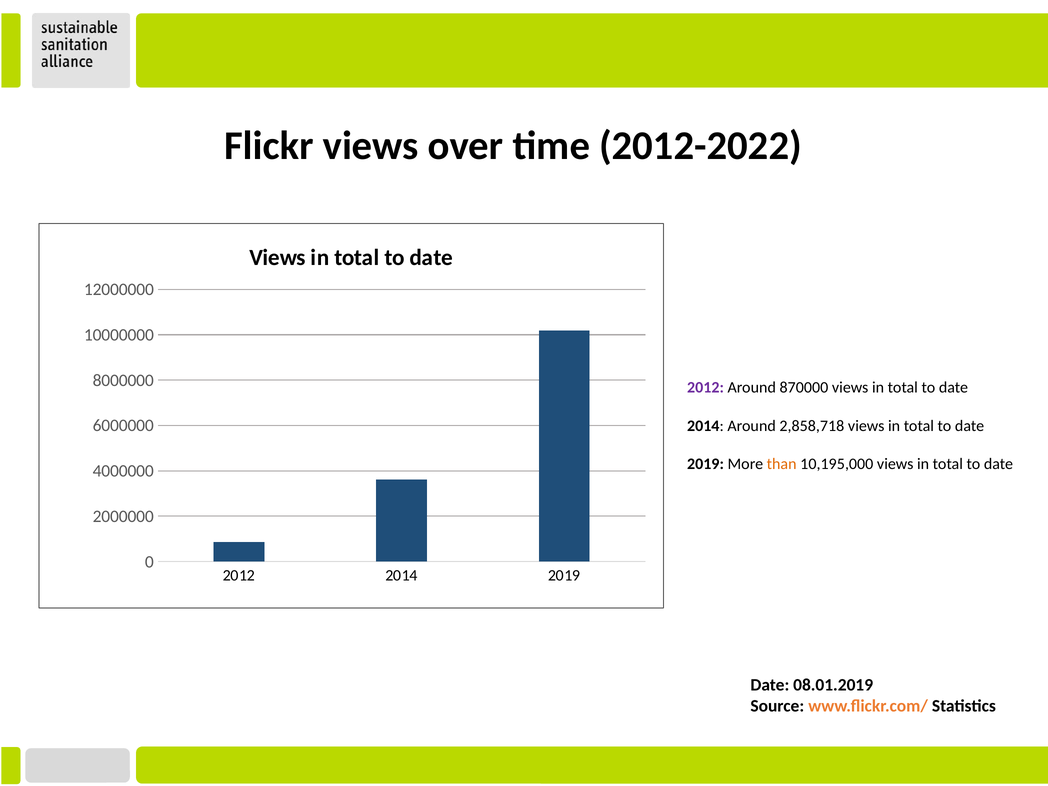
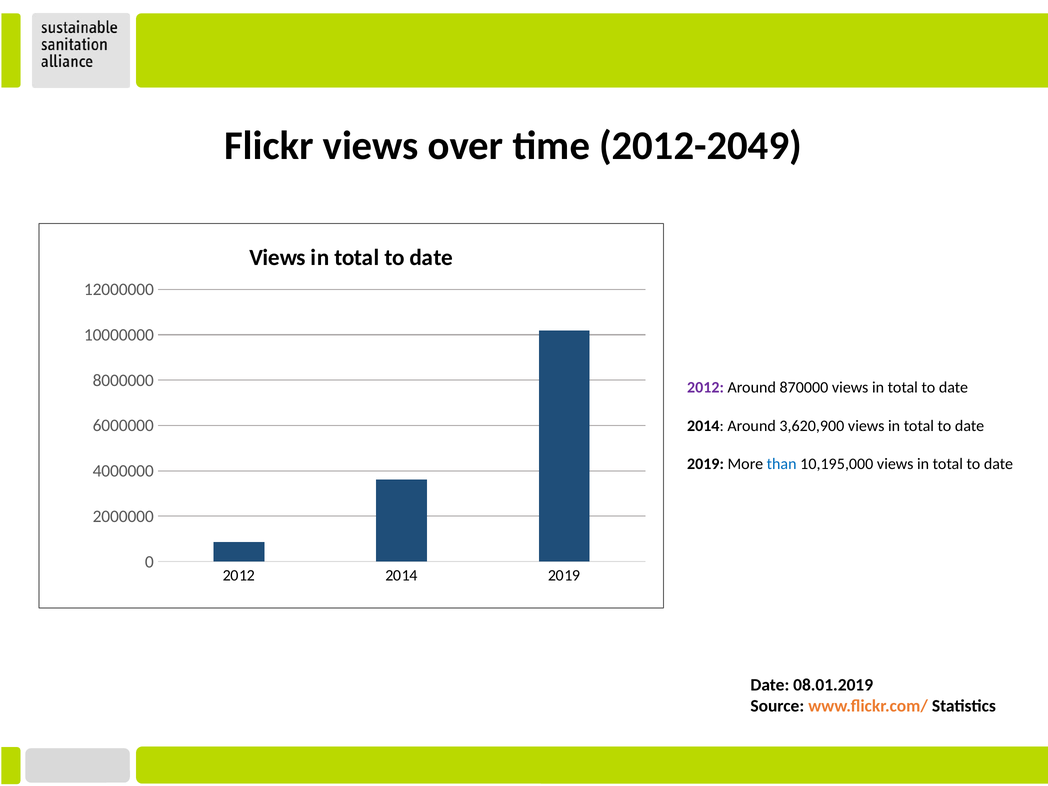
2012-2022: 2012-2022 -> 2012-2049
2,858,718: 2,858,718 -> 3,620,900
than colour: orange -> blue
